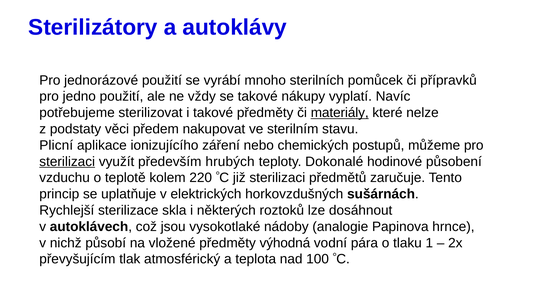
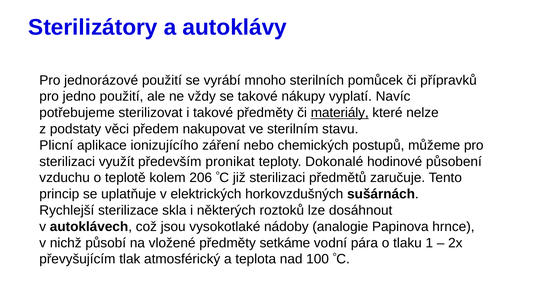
sterilizaci at (67, 162) underline: present -> none
hrubých: hrubých -> pronikat
220: 220 -> 206
výhodná: výhodná -> setkáme
